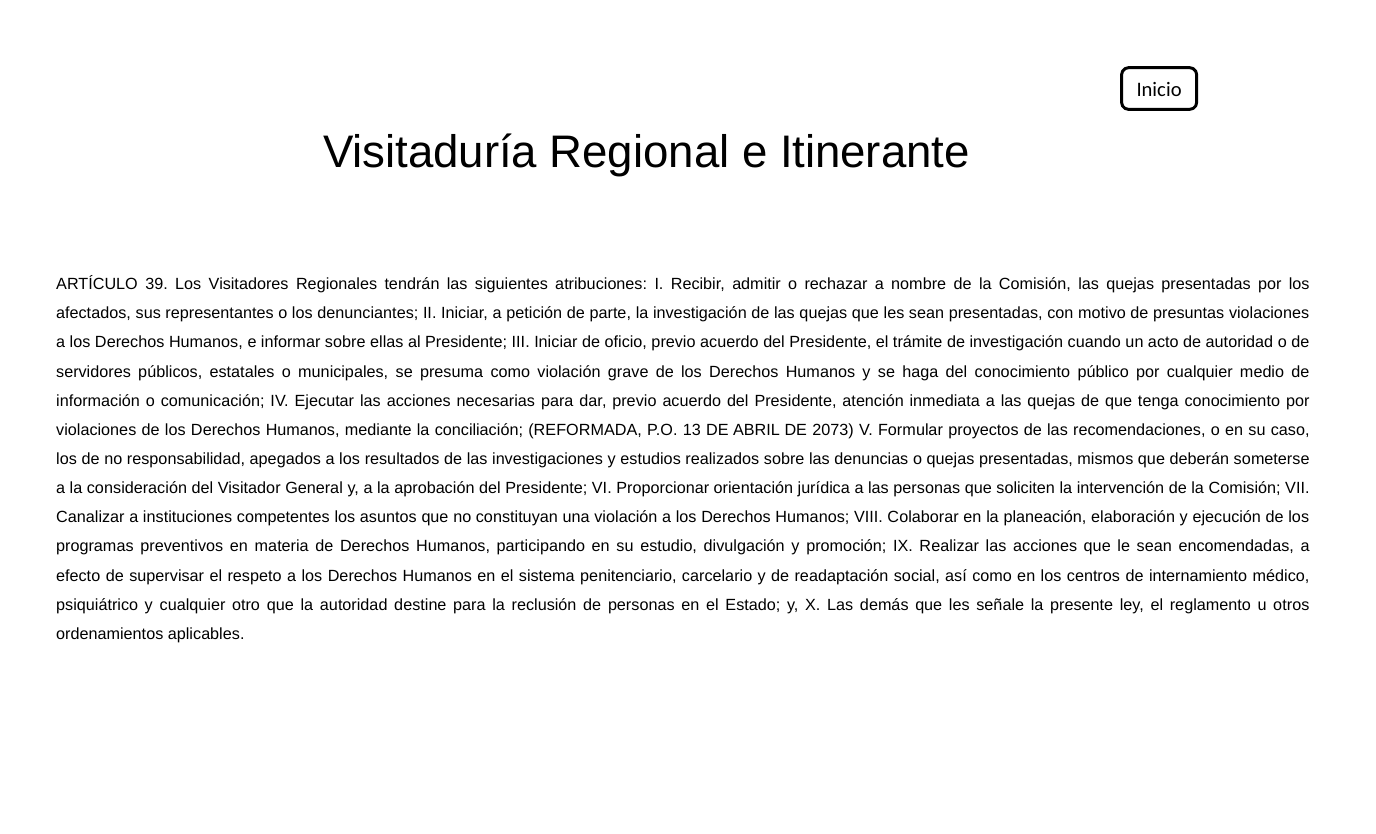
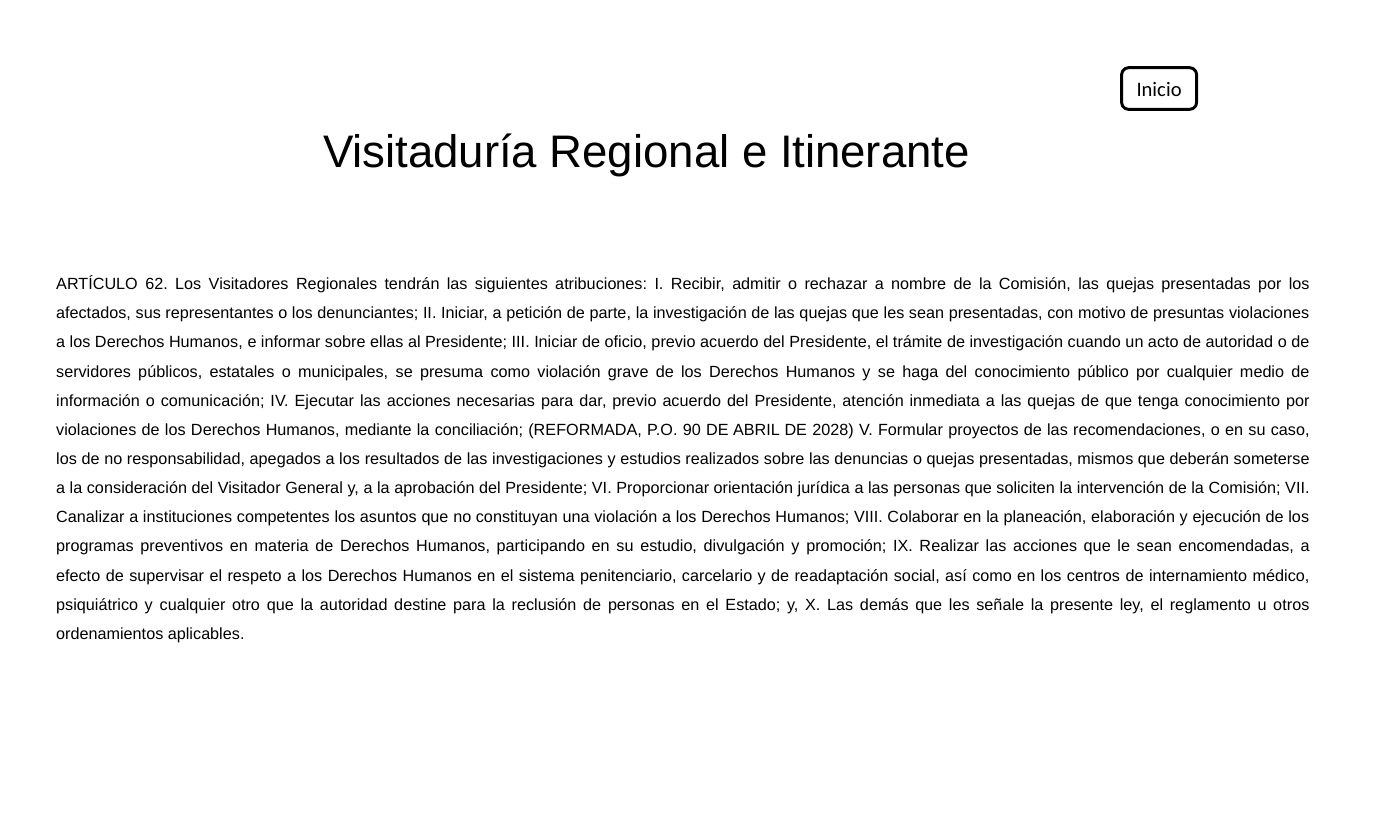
39: 39 -> 62
13: 13 -> 90
2073: 2073 -> 2028
